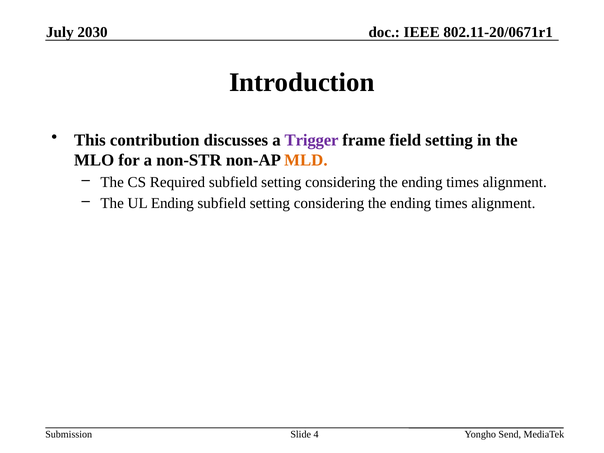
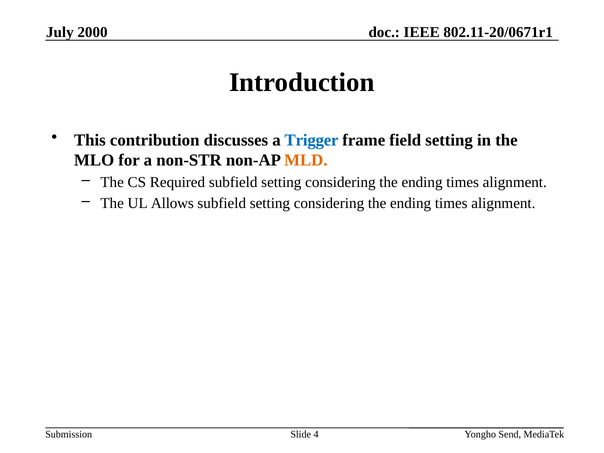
2030: 2030 -> 2000
Trigger colour: purple -> blue
UL Ending: Ending -> Allows
